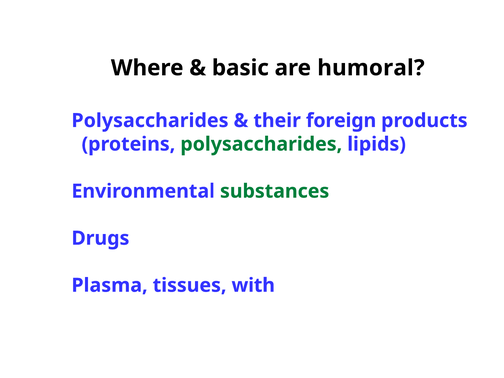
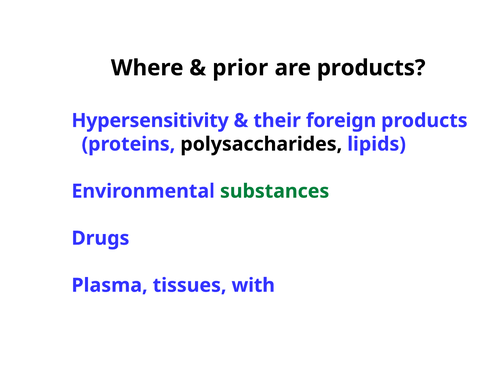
basic: basic -> prior
are humoral: humoral -> products
Polysaccharides at (150, 121): Polysaccharides -> Hypersensitivity
polysaccharides at (261, 144) colour: green -> black
